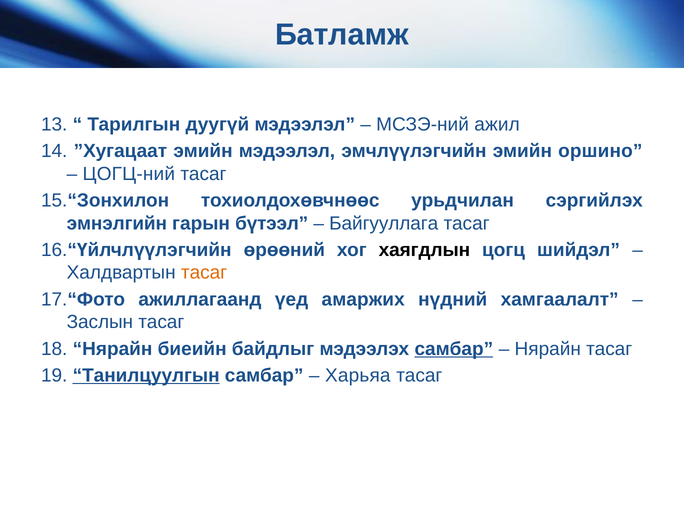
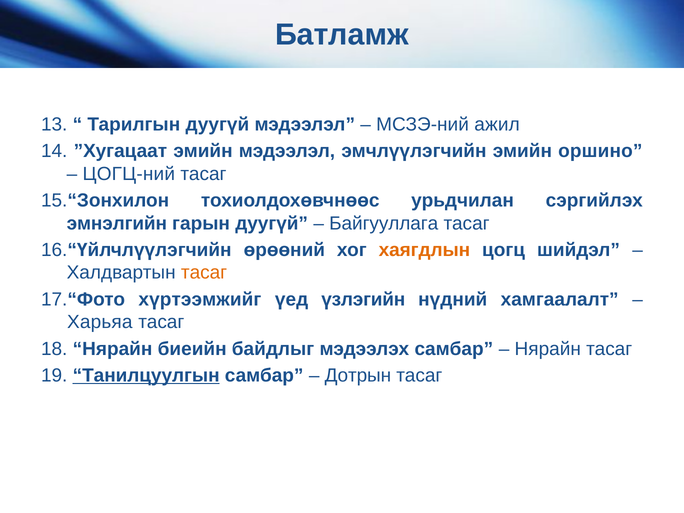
гарын бүтээл: бүтээл -> дуугүй
хаягдлын colour: black -> orange
ажиллагаанд: ажиллагаанд -> хүртээмжийг
амаржих: амаржих -> үзлэгийн
Заслын: Заслын -> Харьяа
самбар at (454, 349) underline: present -> none
Харьяа: Харьяа -> Дотрын
